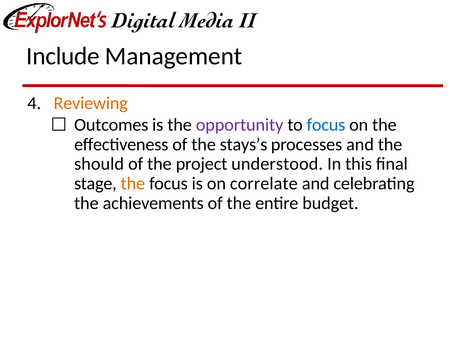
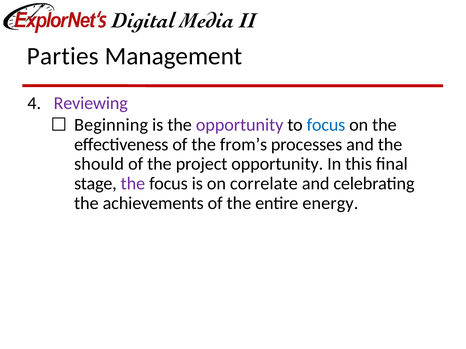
Include: Include -> Parties
Reviewing colour: orange -> purple
Outcomes: Outcomes -> Beginning
stays’s: stays’s -> from’s
project understood: understood -> opportunity
the at (133, 184) colour: orange -> purple
budget: budget -> energy
